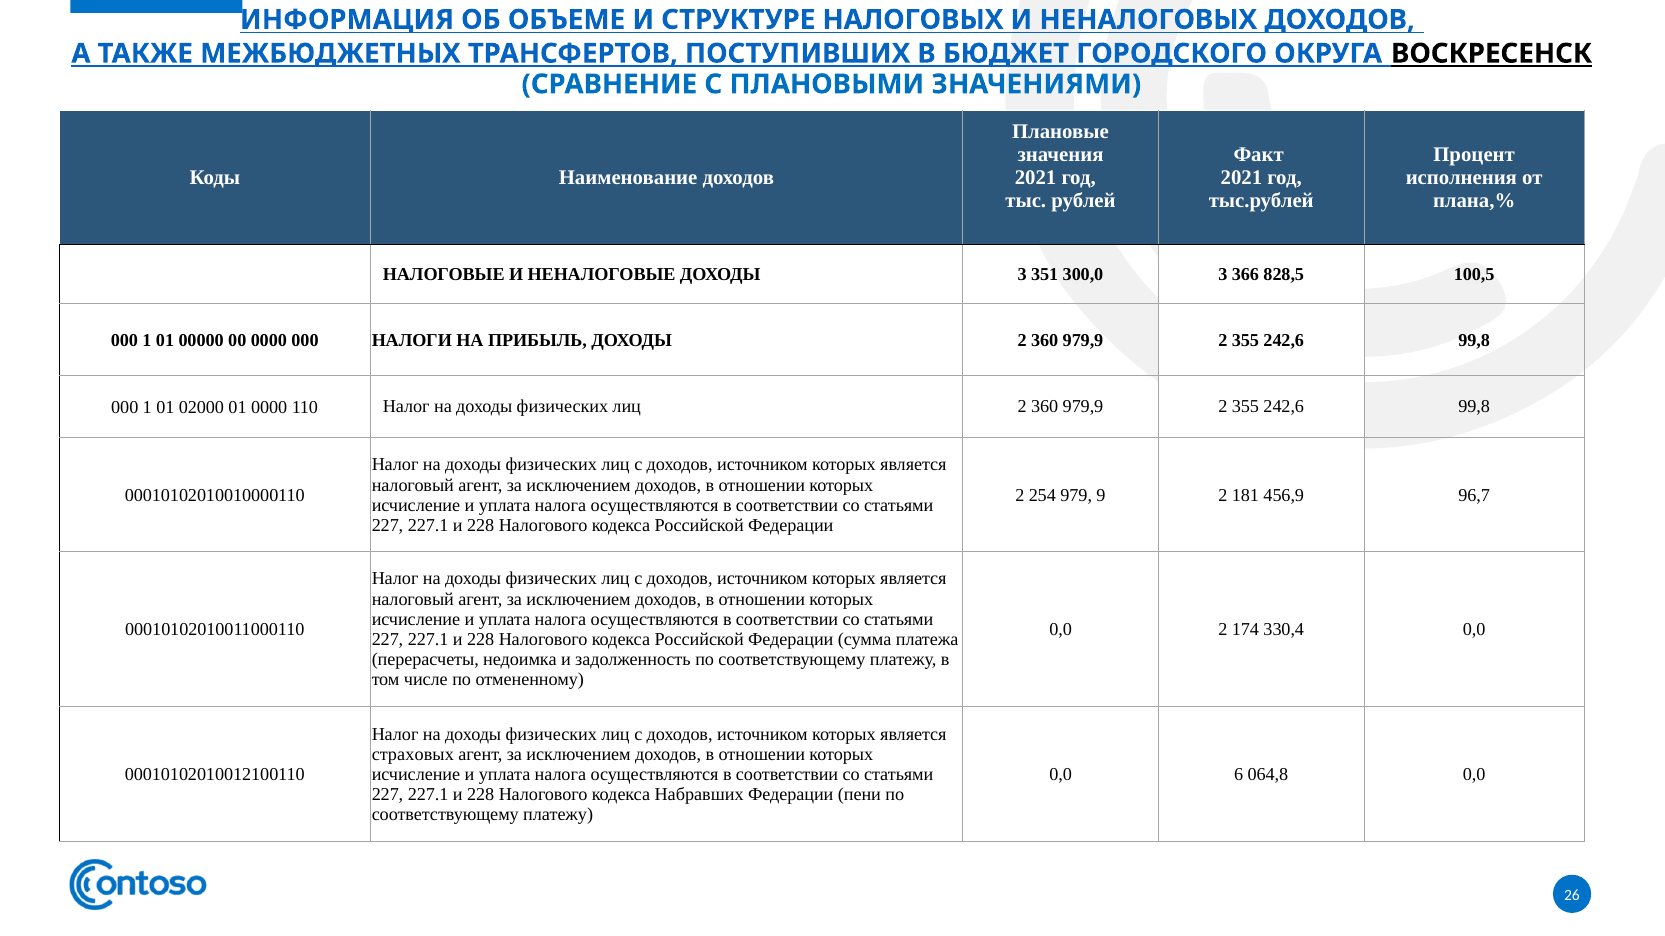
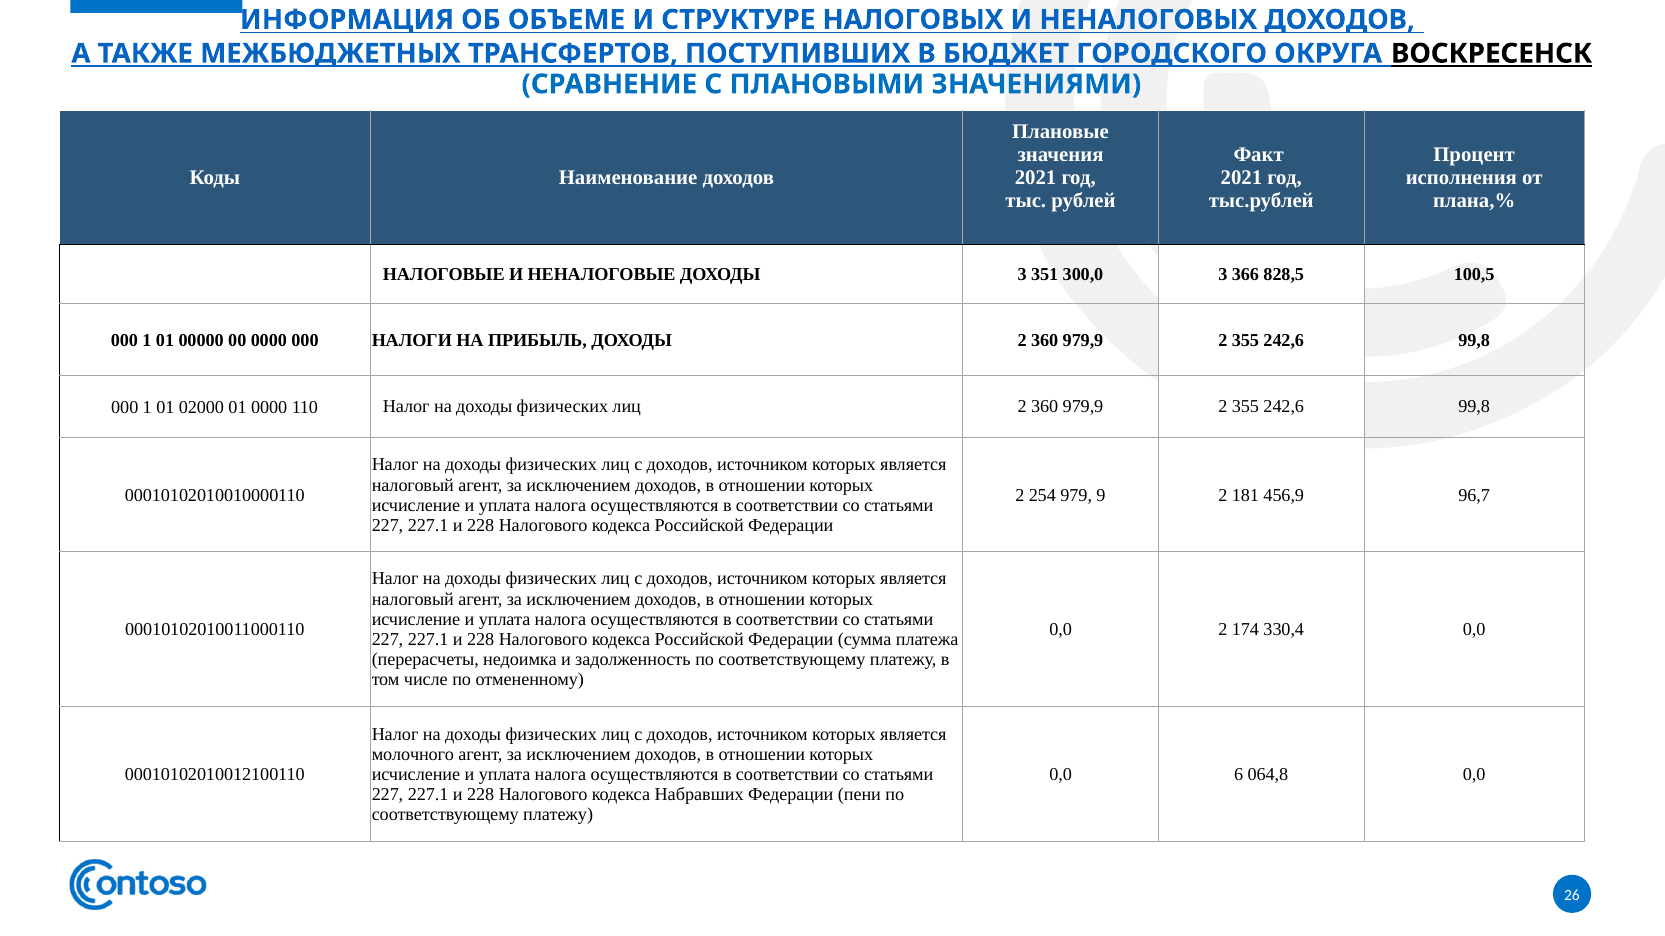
страховых: страховых -> молочного
